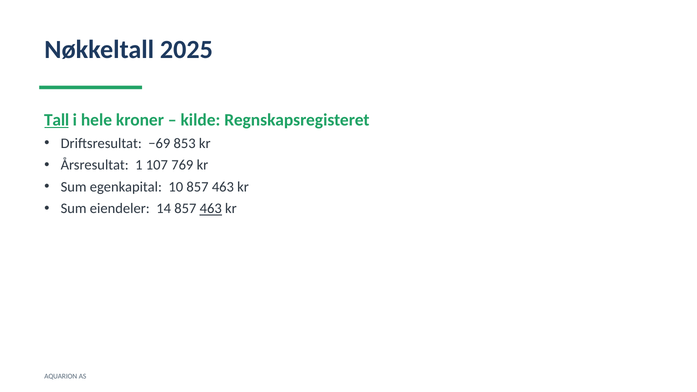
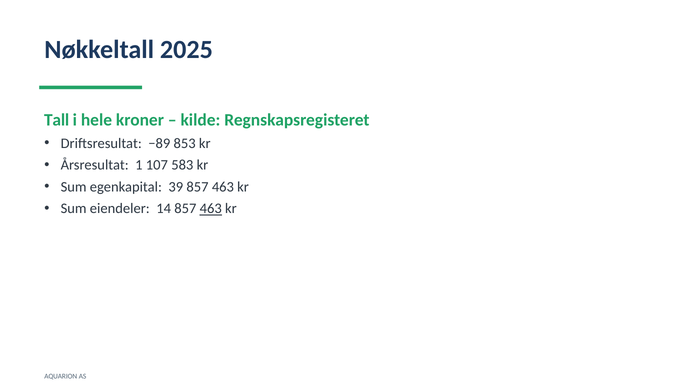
Tall underline: present -> none
−69: −69 -> −89
769: 769 -> 583
10: 10 -> 39
